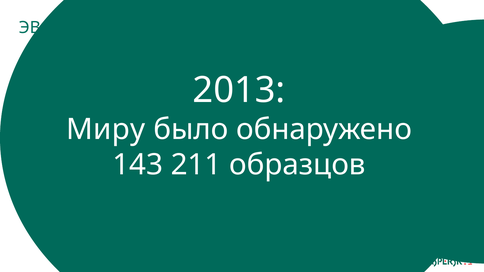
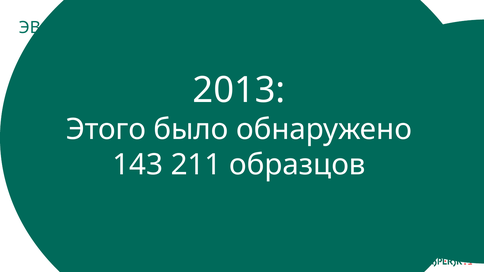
Миру: Миру -> Этого
